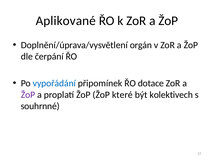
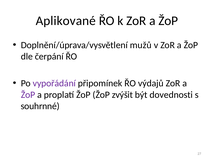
orgán: orgán -> mužů
vypořádání colour: blue -> purple
dotace: dotace -> výdajů
které: které -> zvýšit
kolektivech: kolektivech -> dovednosti
